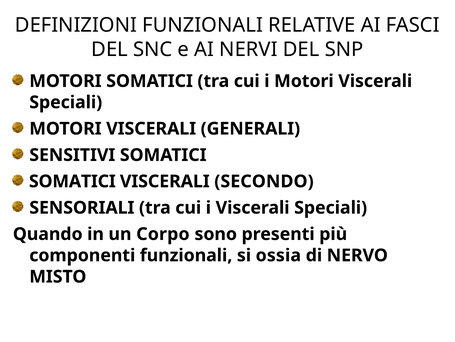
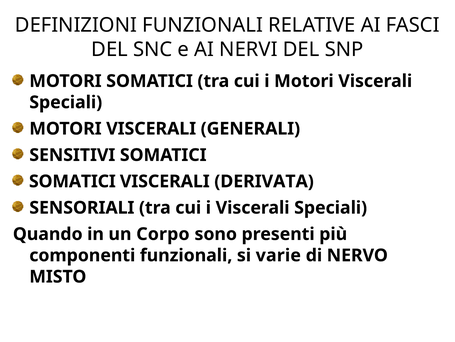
SECONDO: SECONDO -> DERIVATA
ossia: ossia -> varie
